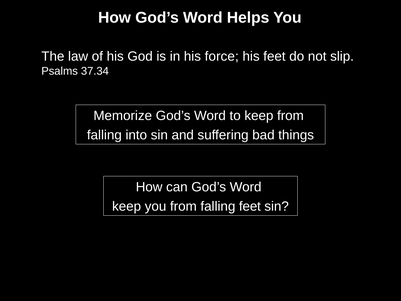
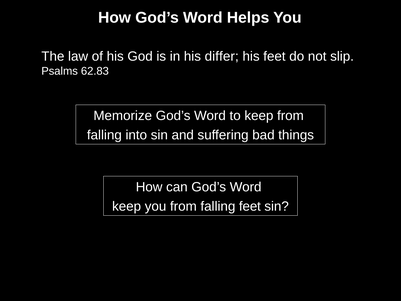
force: force -> differ
37.34: 37.34 -> 62.83
